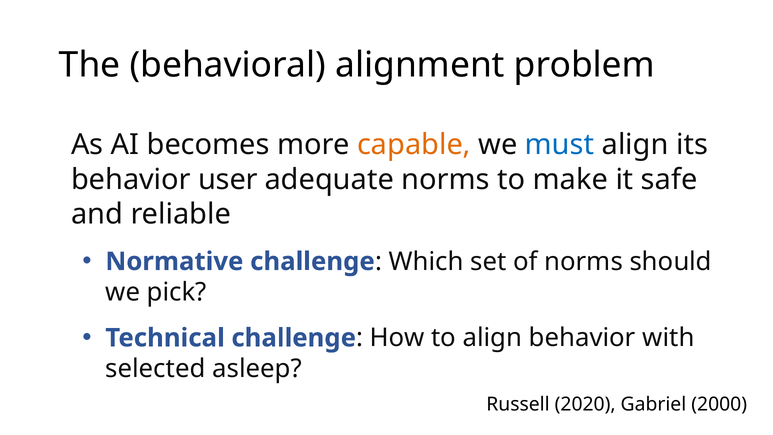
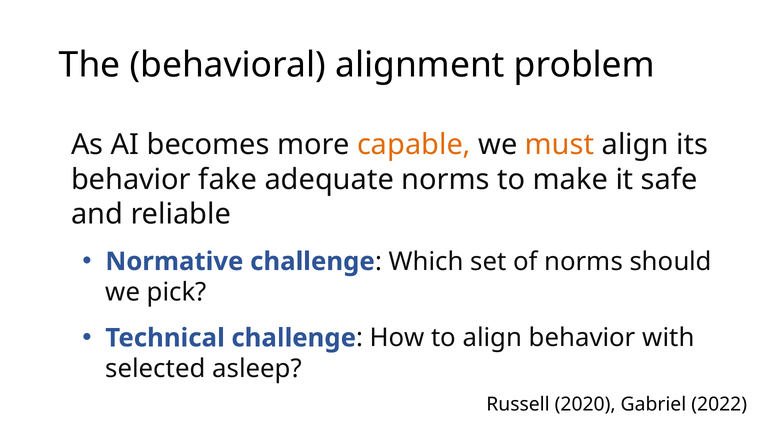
must colour: blue -> orange
user: user -> fake
2000: 2000 -> 2022
